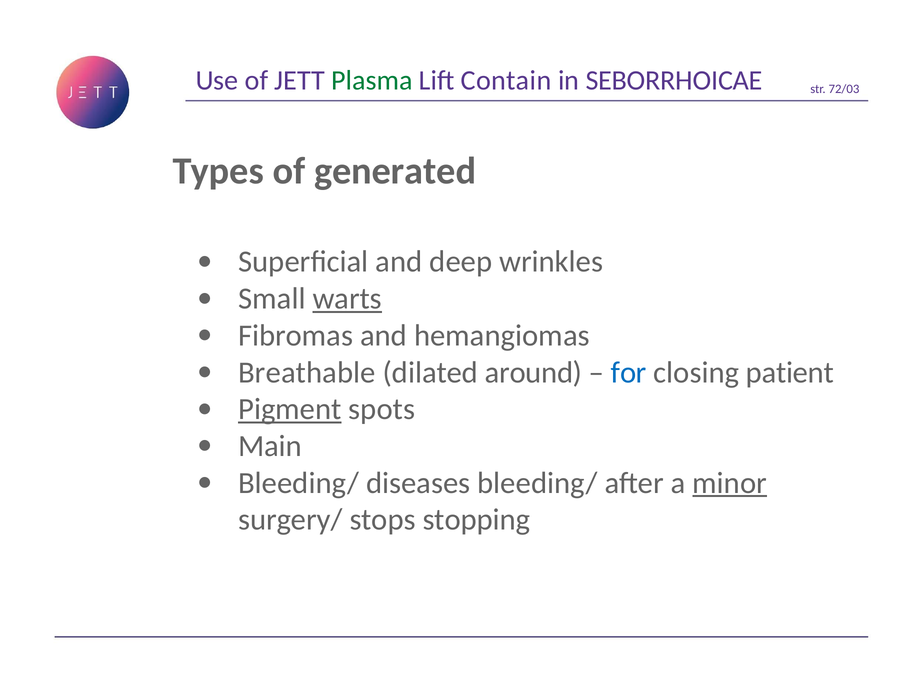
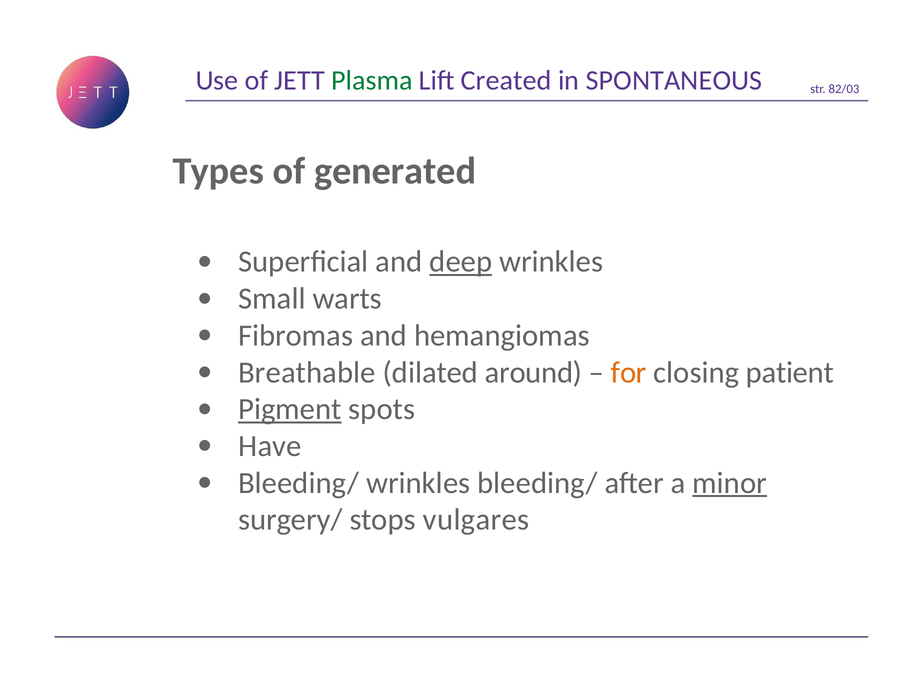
Contain: Contain -> Created
SEBORRHOICAE: SEBORRHOICAE -> SPONTANEOUS
72/03: 72/03 -> 82/03
deep underline: none -> present
warts underline: present -> none
for colour: blue -> orange
Main: Main -> Have
Bleeding/ diseases: diseases -> wrinkles
stopping: stopping -> vulgares
